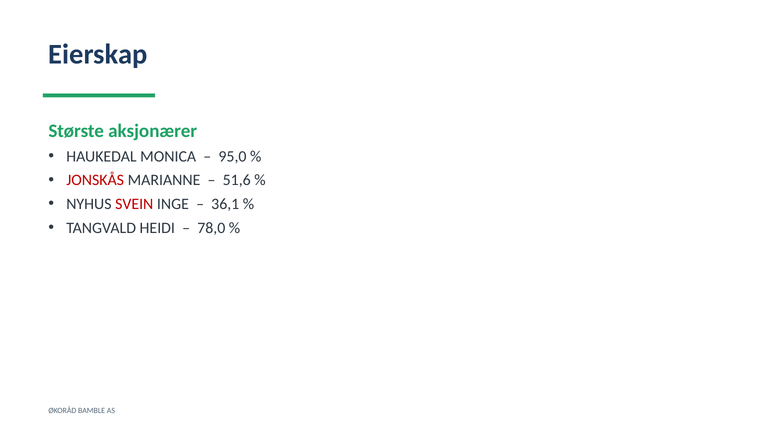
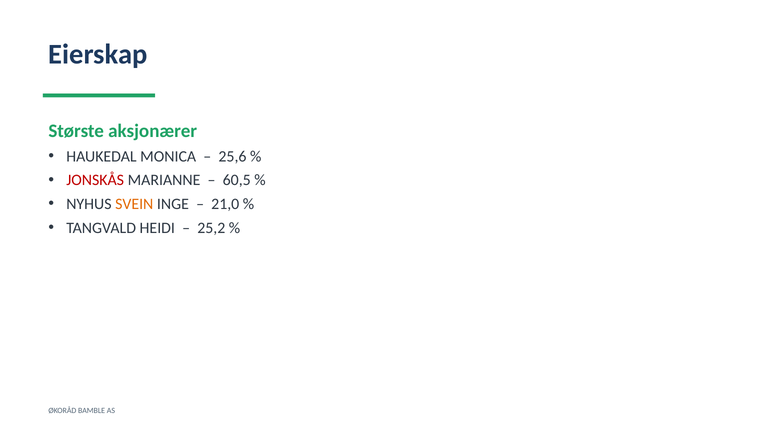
95,0: 95,0 -> 25,6
51,6: 51,6 -> 60,5
SVEIN colour: red -> orange
36,1: 36,1 -> 21,0
78,0: 78,0 -> 25,2
